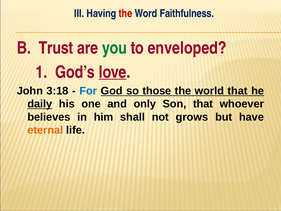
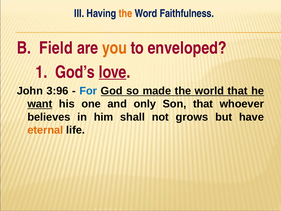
the at (125, 13) colour: red -> orange
Trust: Trust -> Field
you colour: green -> orange
3:18: 3:18 -> 3:96
those: those -> made
daily: daily -> want
